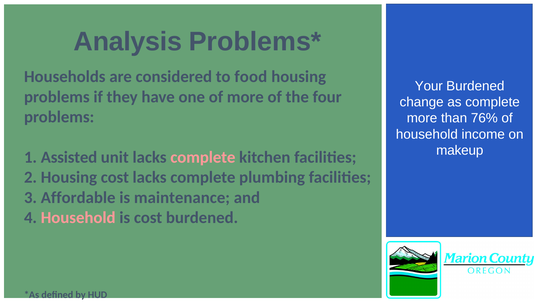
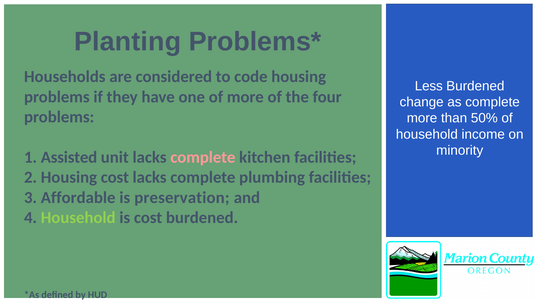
Analysis: Analysis -> Planting
food: food -> code
Your: Your -> Less
76%: 76% -> 50%
makeup: makeup -> minority
maintenance: maintenance -> preservation
Household at (78, 218) colour: pink -> light green
